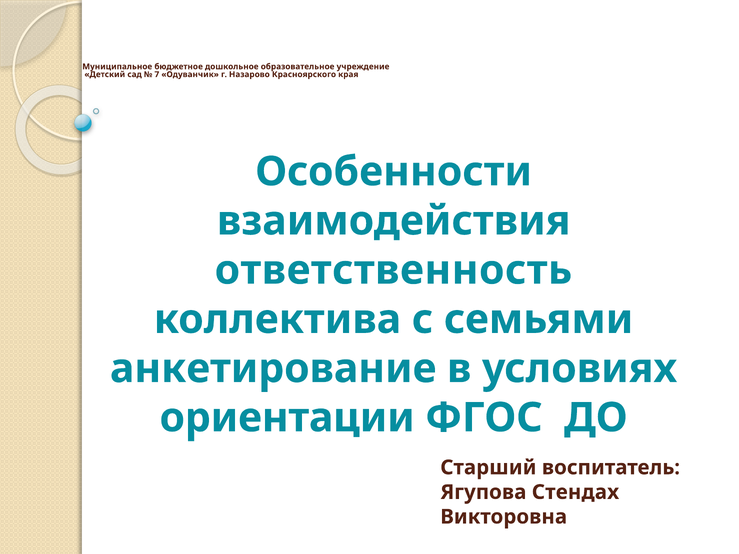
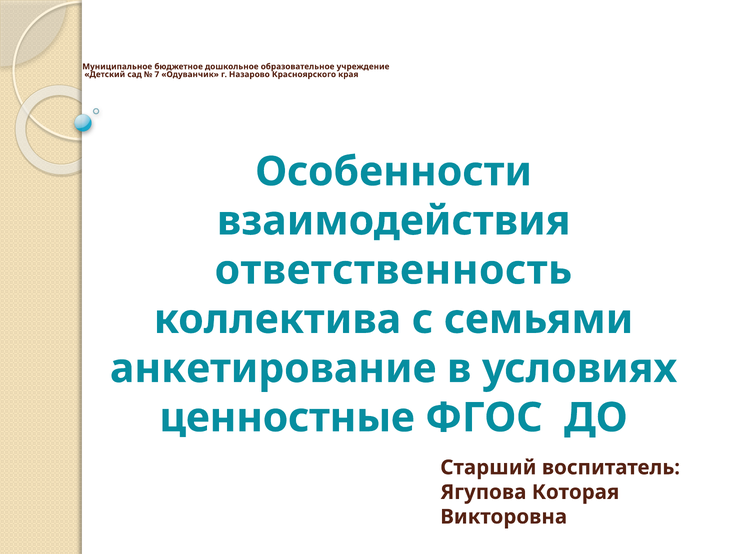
ориентации: ориентации -> ценностные
Стендах: Стендах -> Которая
